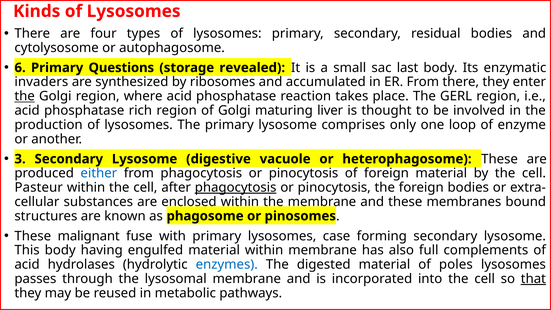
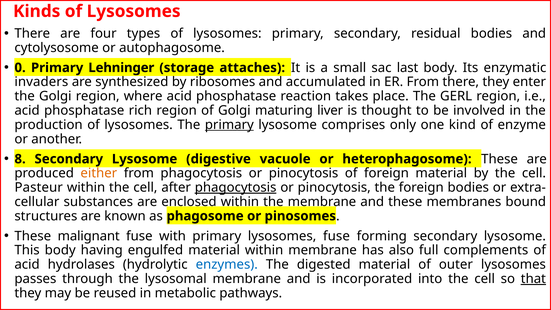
6: 6 -> 0
Questions: Questions -> Lehninger
revealed: revealed -> attaches
the at (25, 96) underline: present -> none
primary at (229, 125) underline: none -> present
loop: loop -> kind
3: 3 -> 8
either colour: blue -> orange
lysosomes case: case -> fuse
poles: poles -> outer
